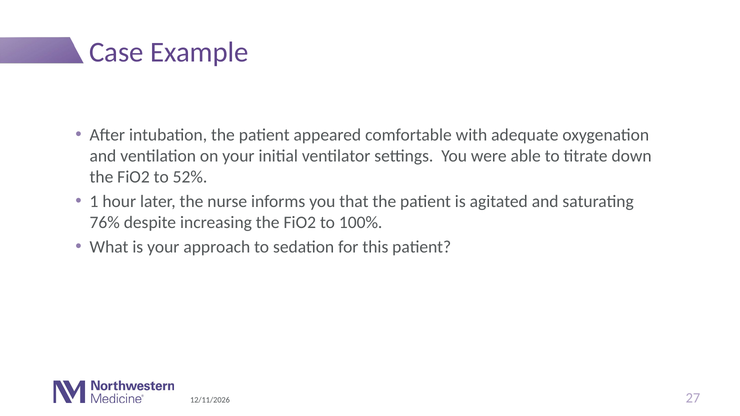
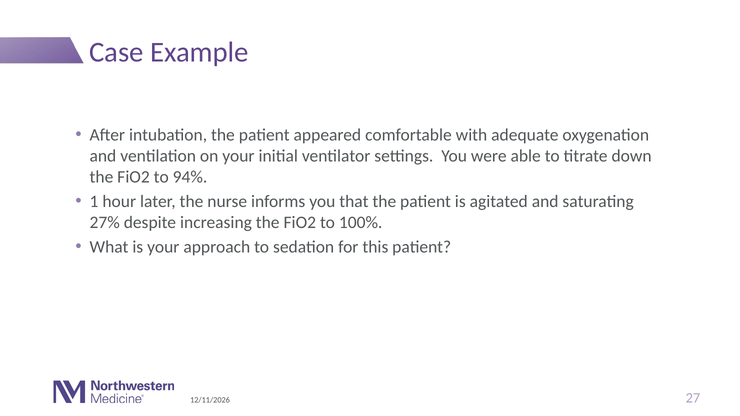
52%: 52% -> 94%
76%: 76% -> 27%
